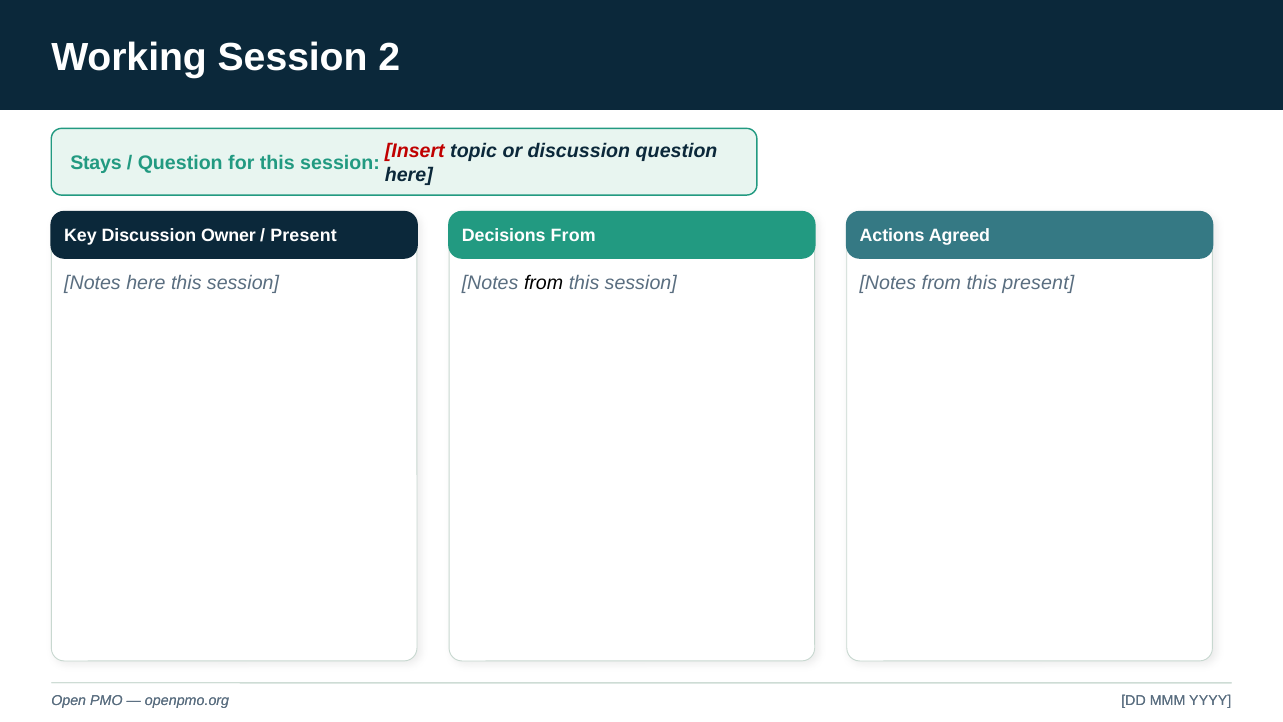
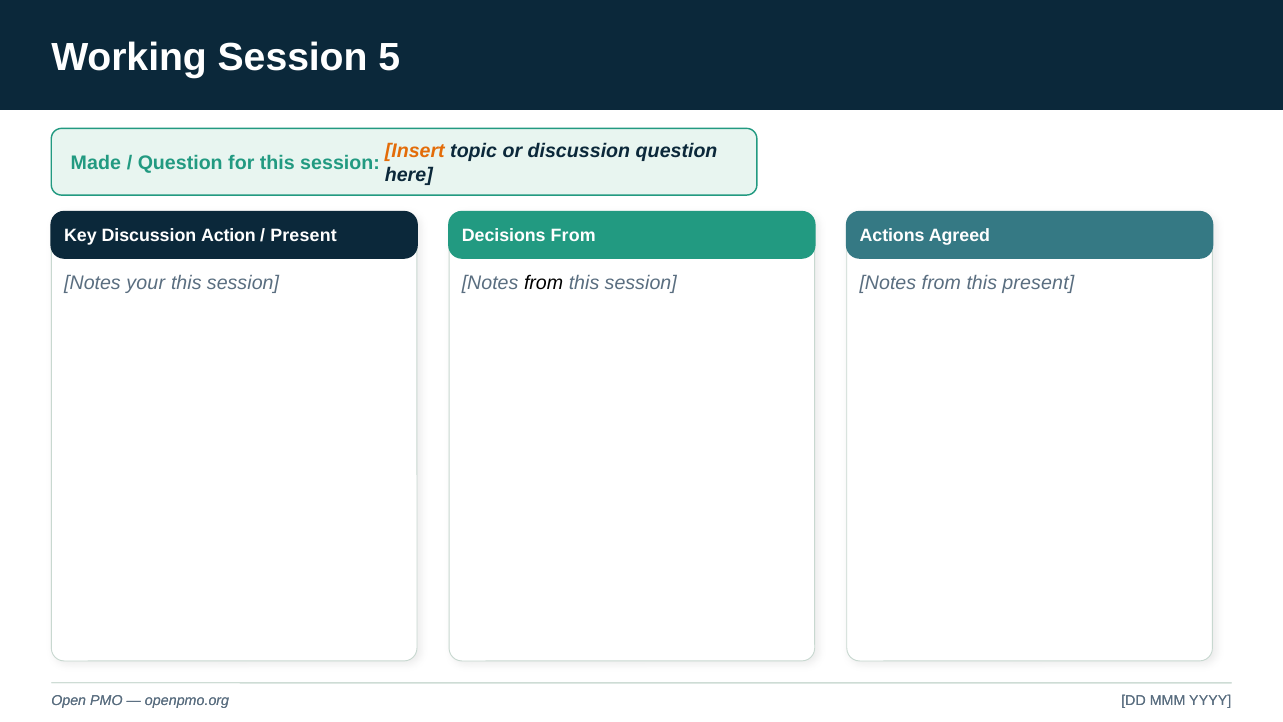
2: 2 -> 5
Insert colour: red -> orange
Stays: Stays -> Made
Owner: Owner -> Action
Notes here: here -> your
